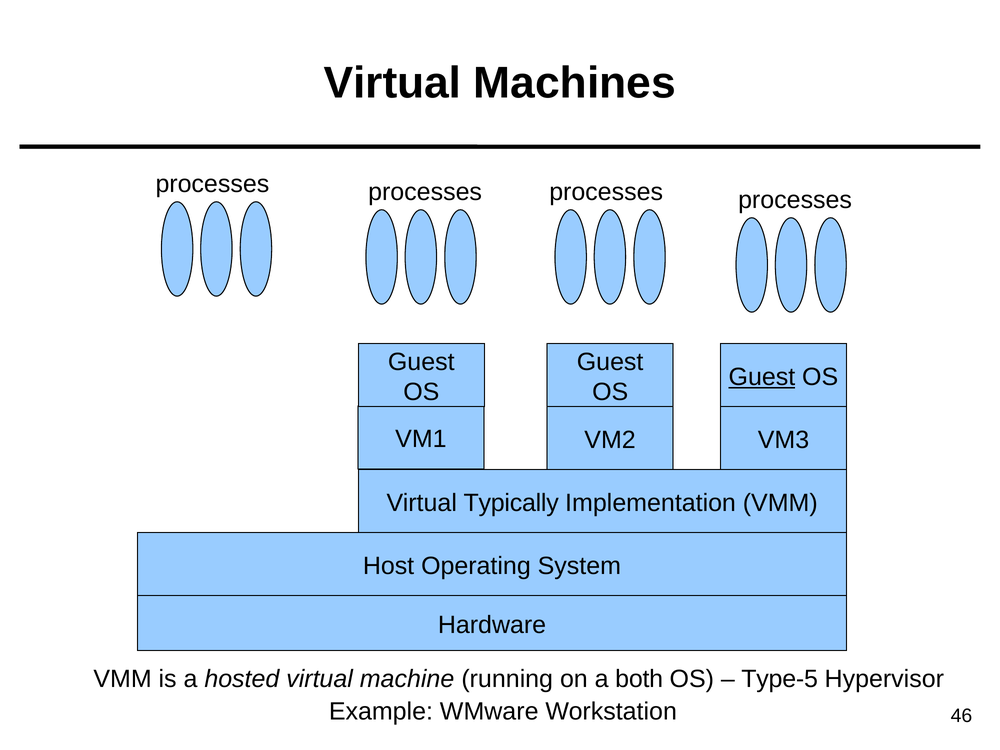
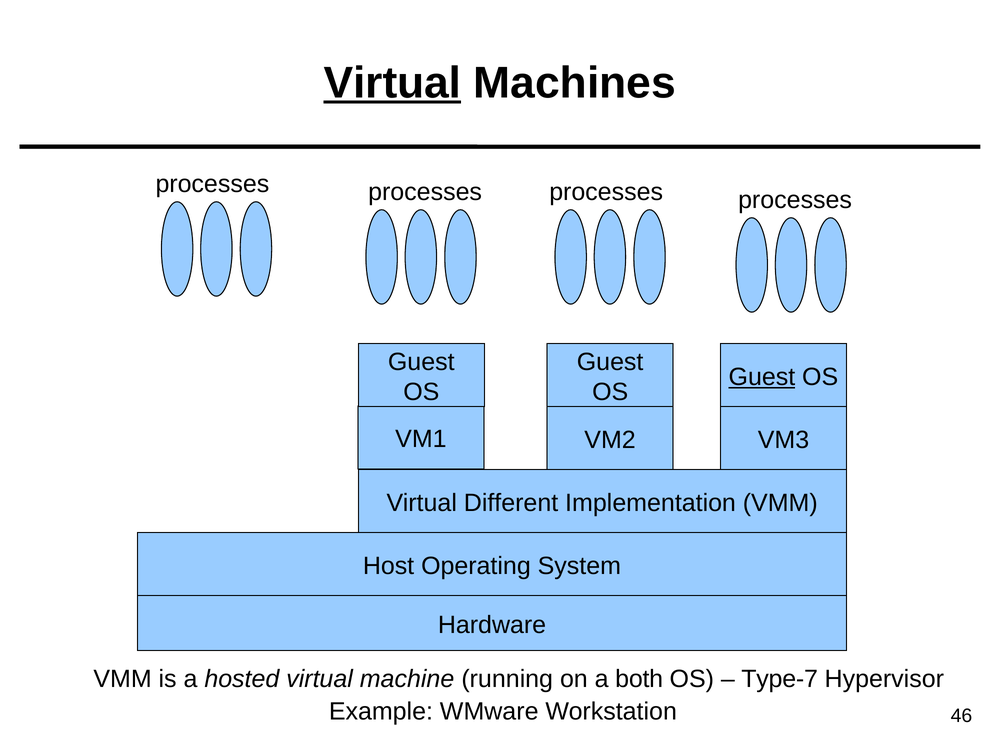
Virtual at (392, 83) underline: none -> present
Typically: Typically -> Different
Type-5: Type-5 -> Type-7
